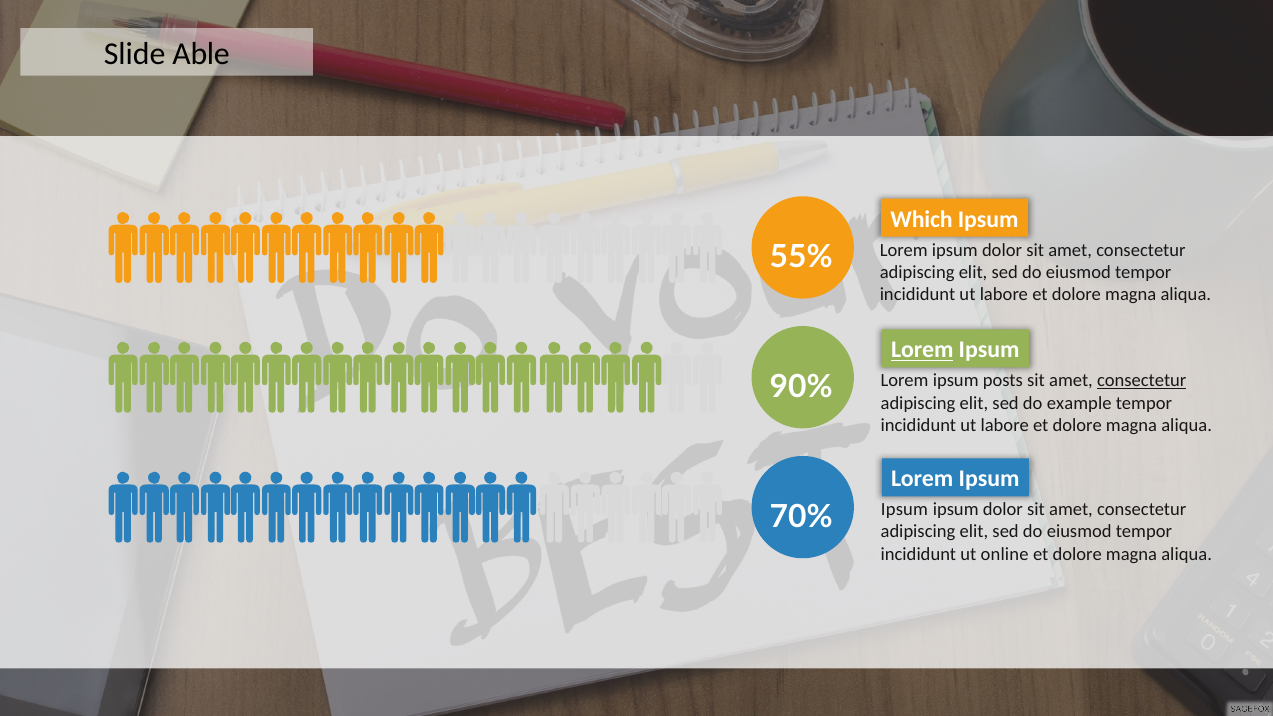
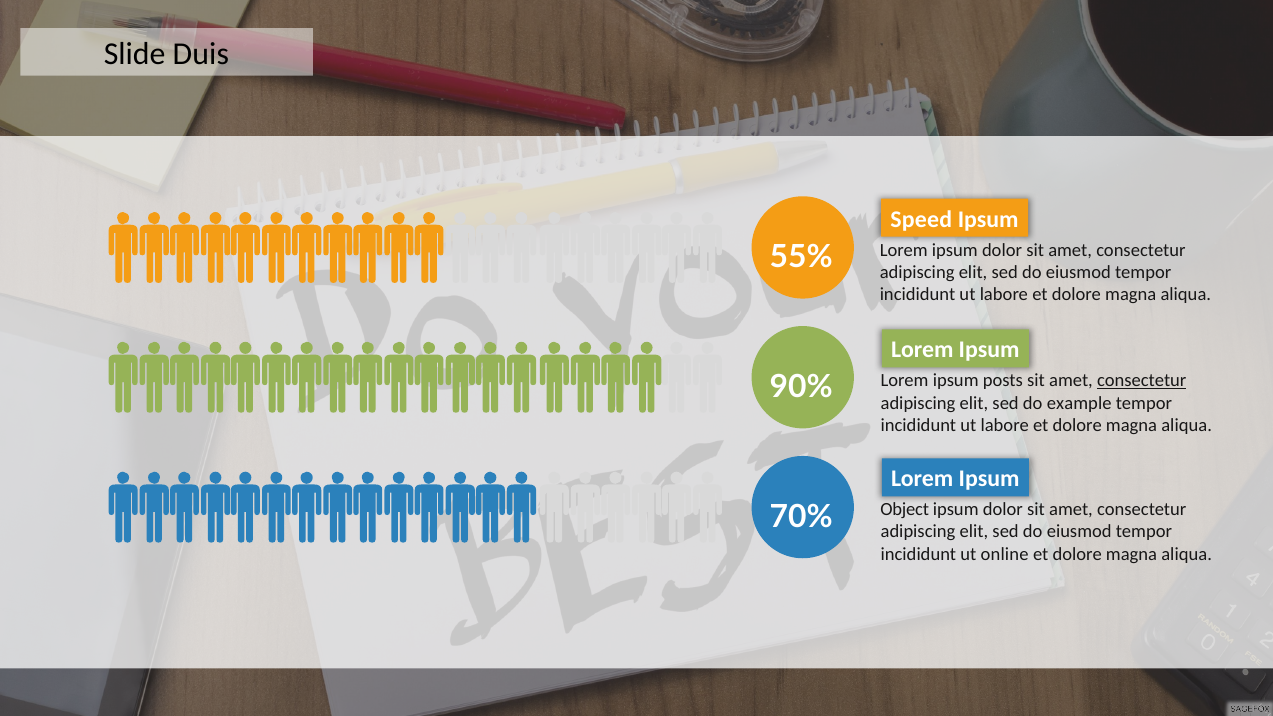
Able: Able -> Duis
Which: Which -> Speed
Lorem at (922, 350) underline: present -> none
Ipsum at (904, 510): Ipsum -> Object
